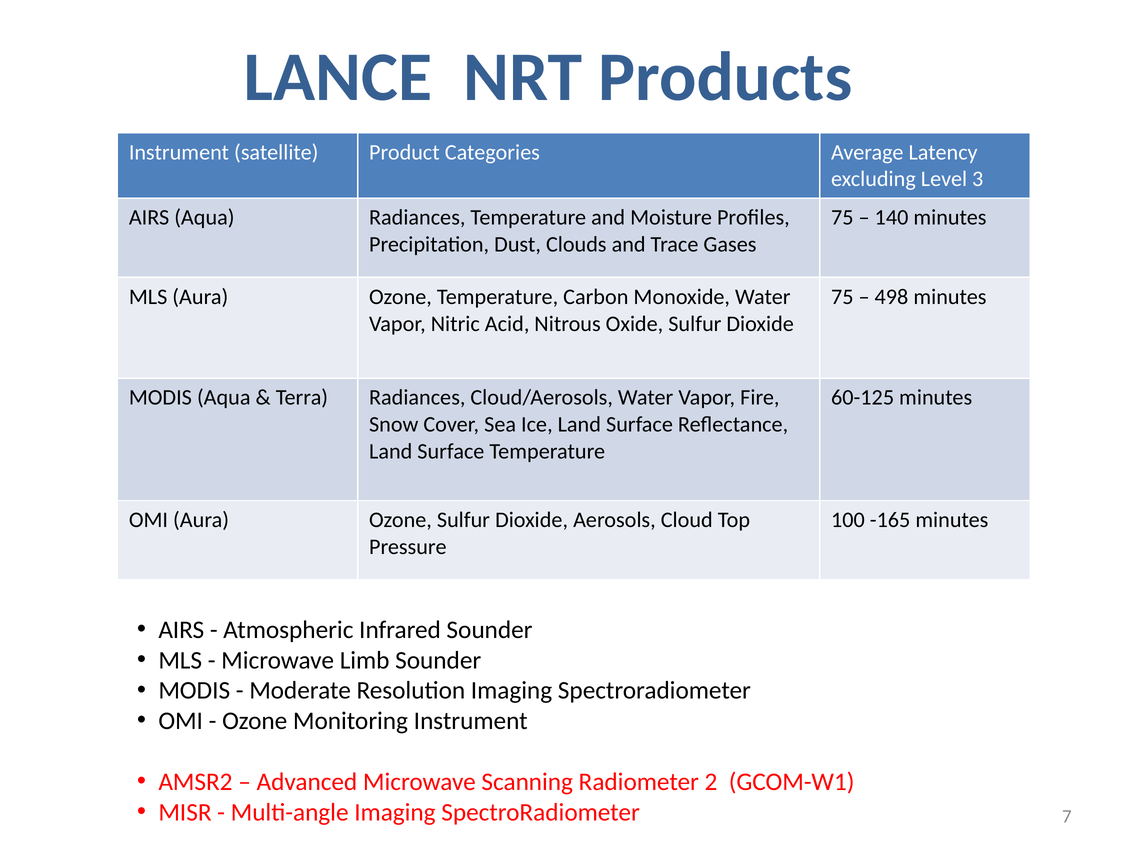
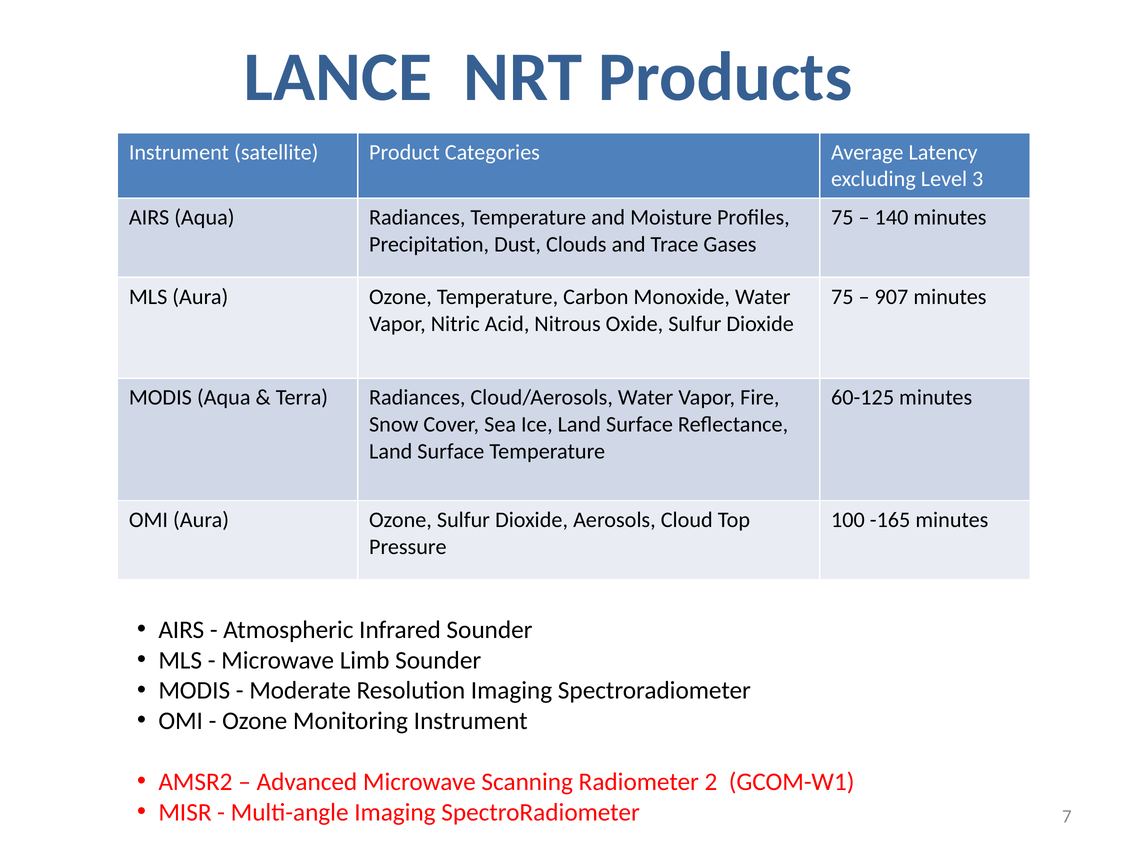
498: 498 -> 907
